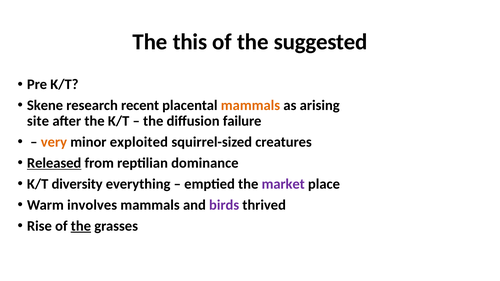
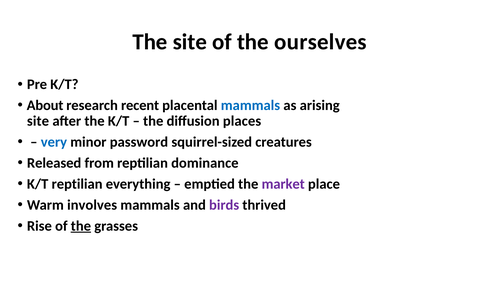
The this: this -> site
suggested: suggested -> ourselves
Skene: Skene -> About
mammals at (250, 106) colour: orange -> blue
failure: failure -> places
very colour: orange -> blue
exploited: exploited -> password
Released underline: present -> none
K/T diversity: diversity -> reptilian
